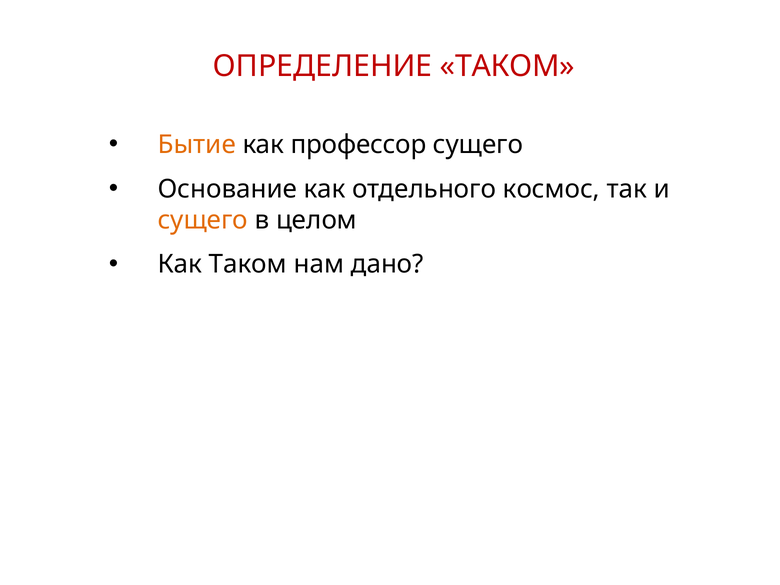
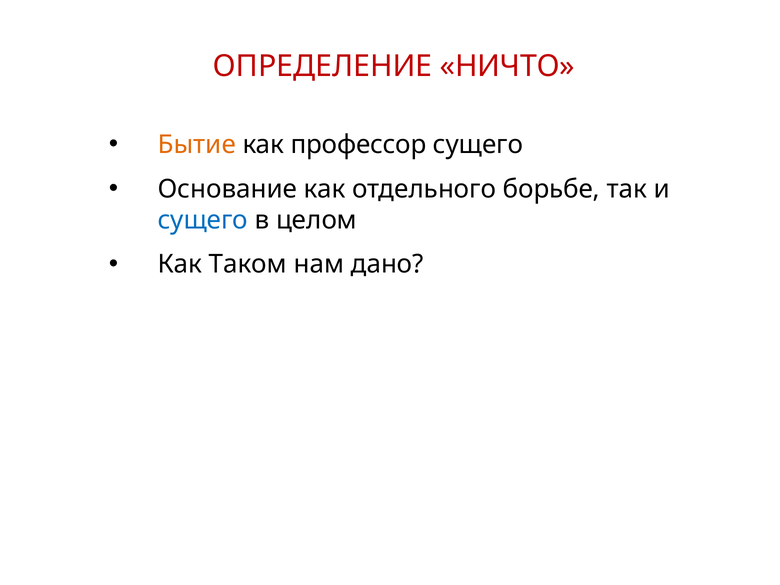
ОПРЕДЕЛЕНИЕ ТАКОМ: ТАКОМ -> НИЧТО
космос: космос -> борьбе
сущего at (203, 220) colour: orange -> blue
